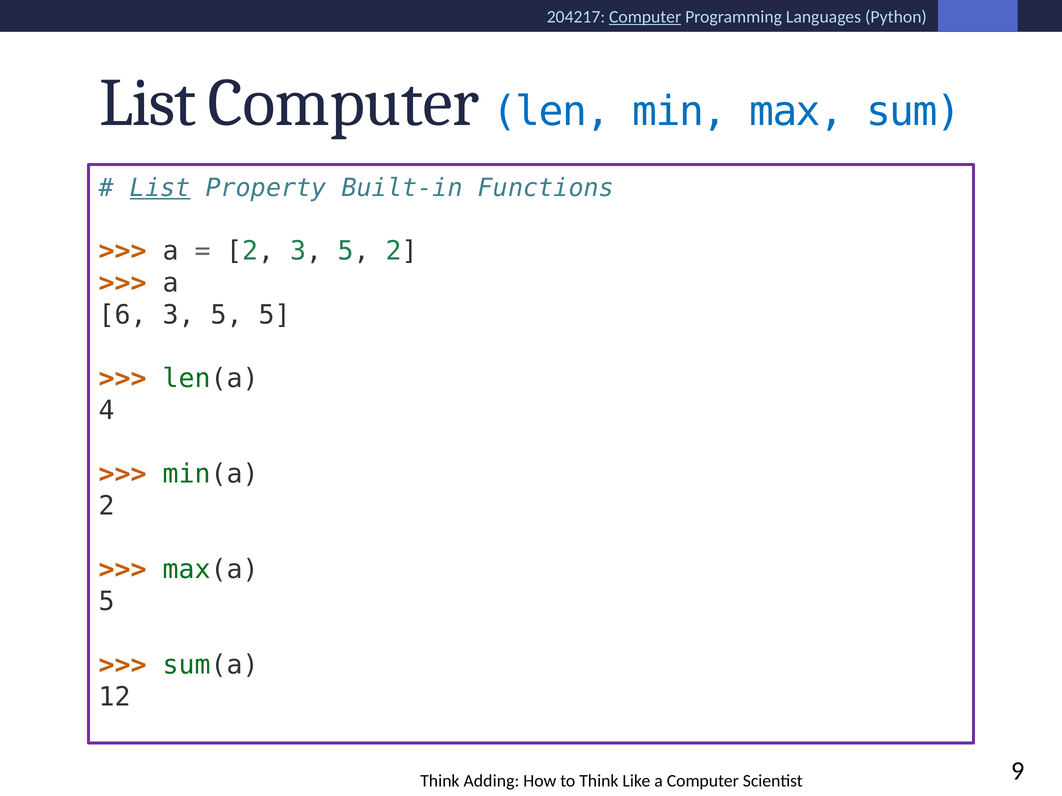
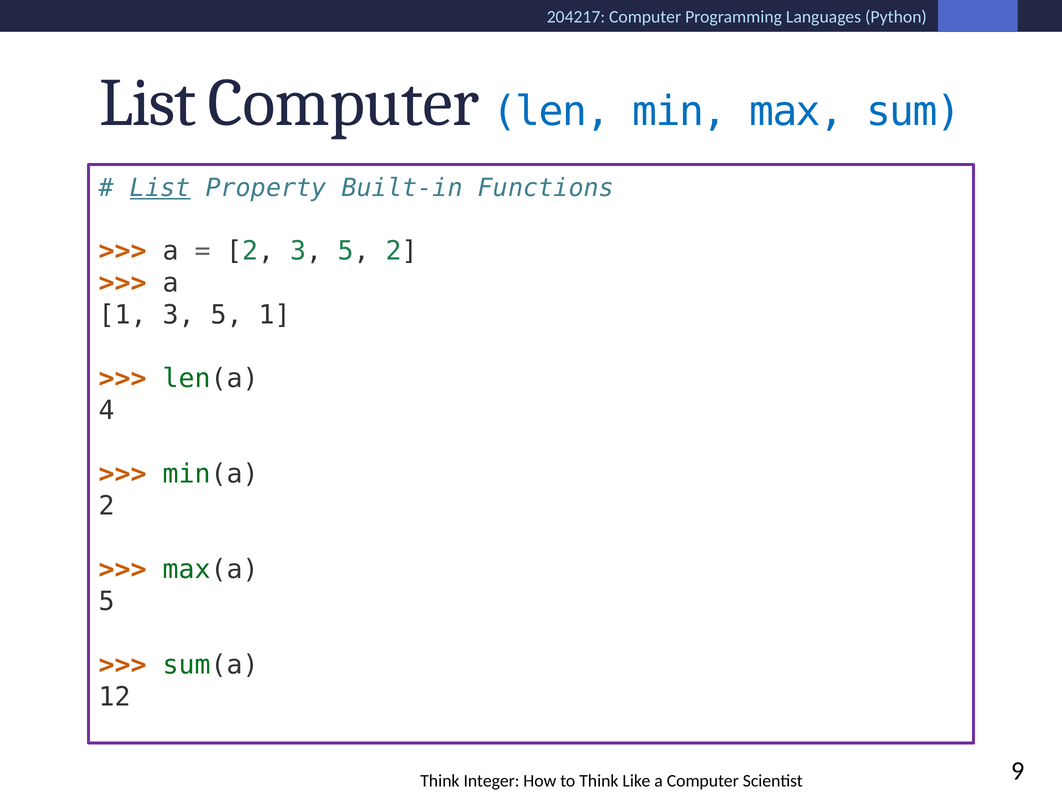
Computer at (645, 17) underline: present -> none
6 at (123, 315): 6 -> 1
5 5: 5 -> 1
Adding: Adding -> Integer
